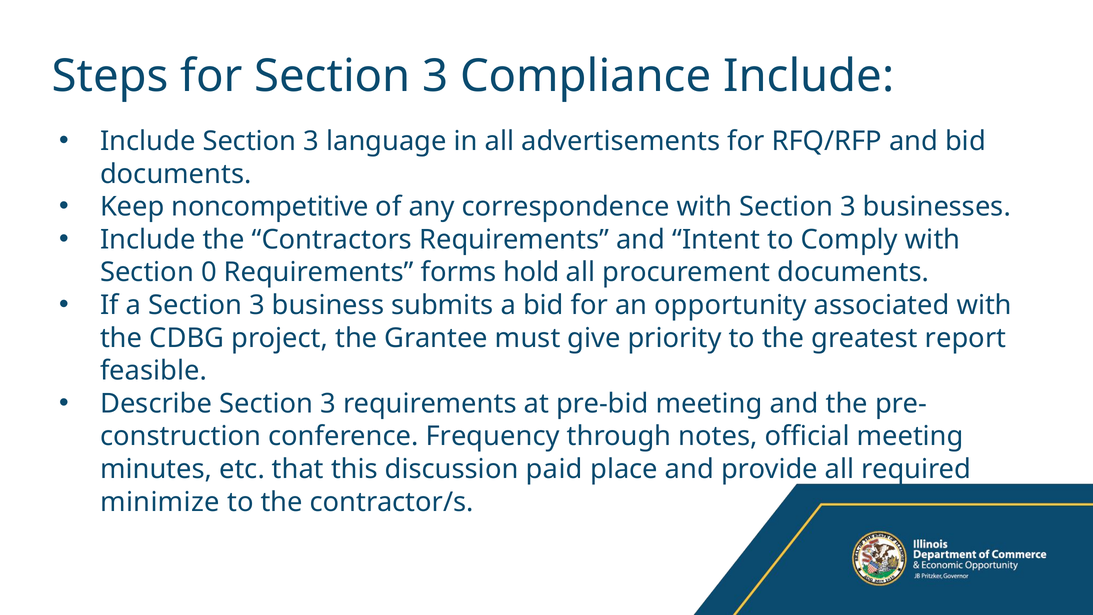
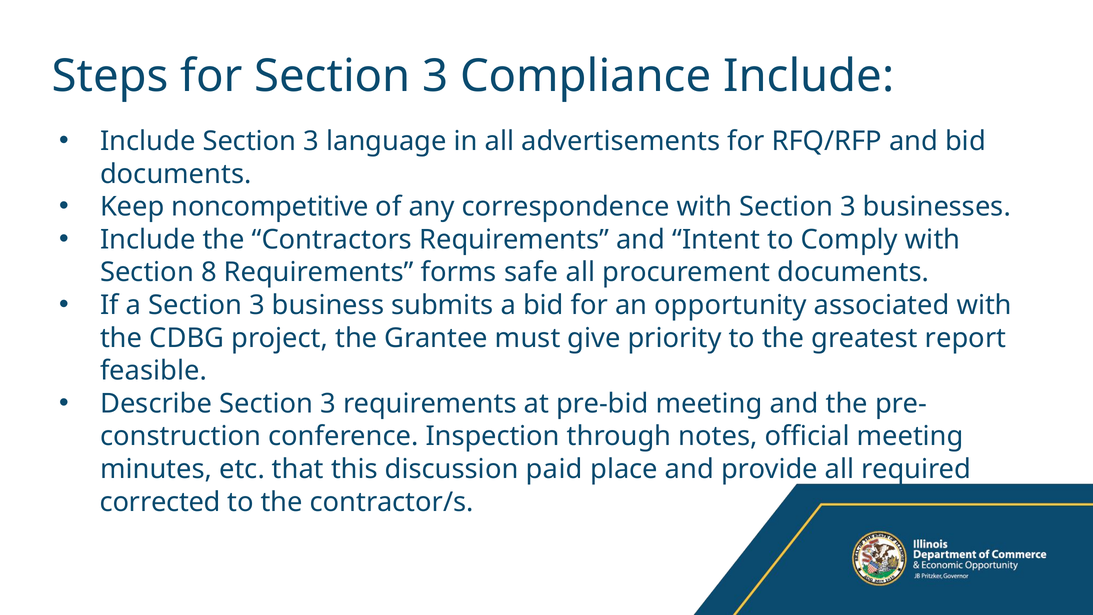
0: 0 -> 8
hold: hold -> safe
Frequency: Frequency -> Inspection
minimize: minimize -> corrected
